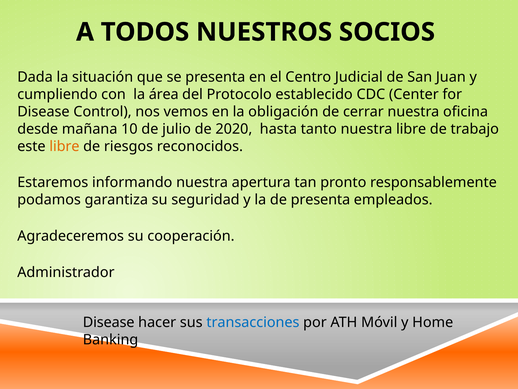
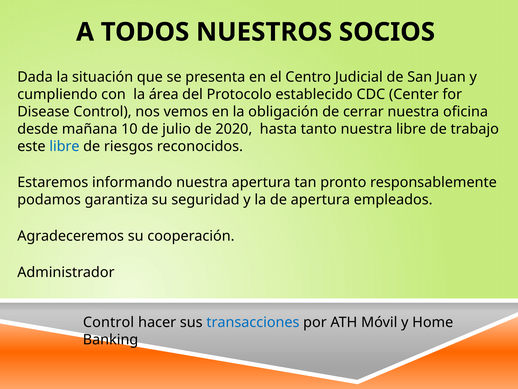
libre at (64, 146) colour: orange -> blue
de presenta: presenta -> apertura
Disease at (109, 322): Disease -> Control
